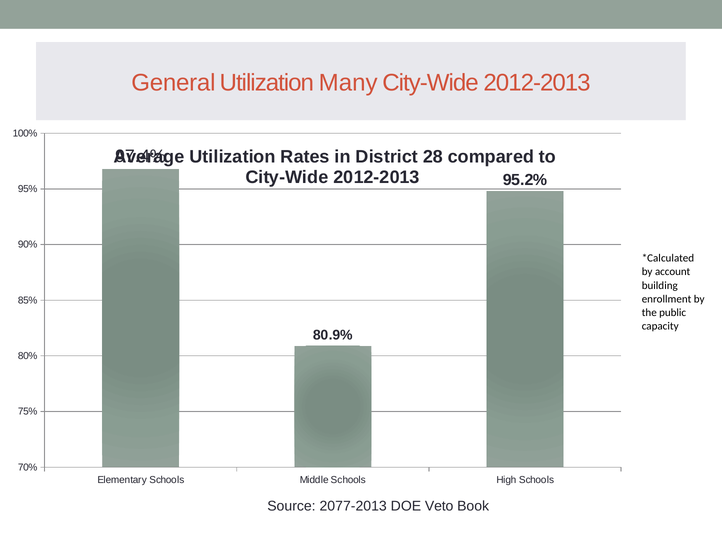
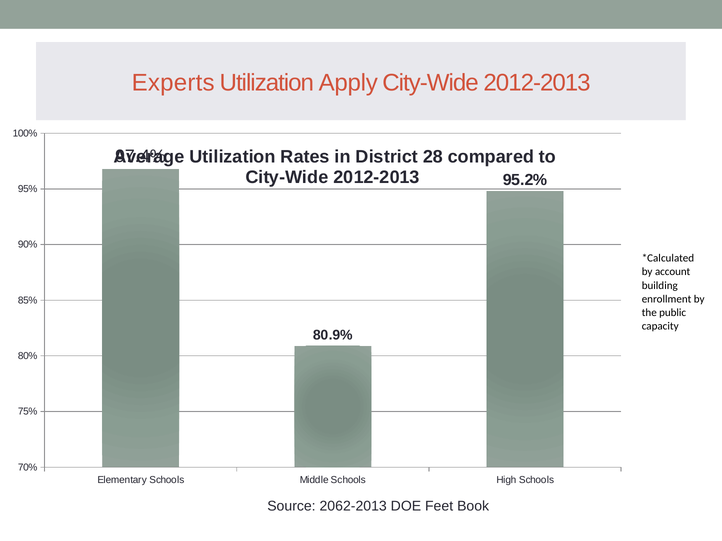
General: General -> Experts
Many: Many -> Apply
2077-2013: 2077-2013 -> 2062-2013
Veto: Veto -> Feet
